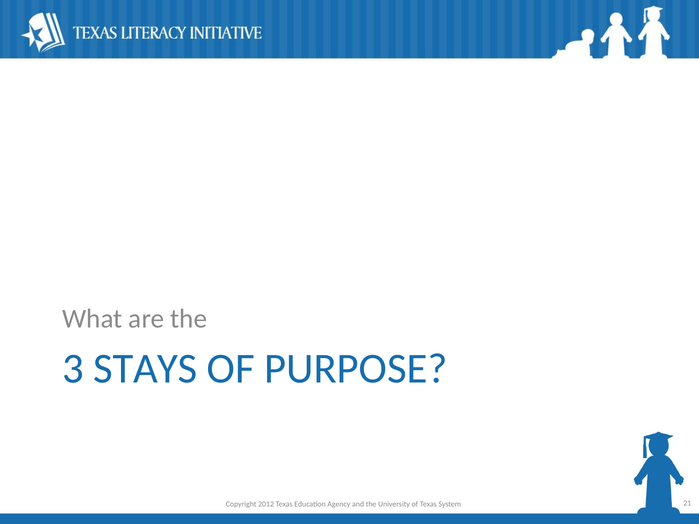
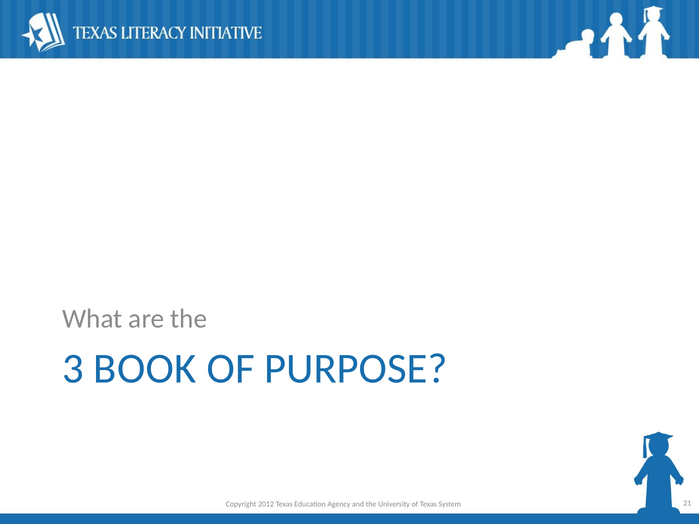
STAYS: STAYS -> BOOK
